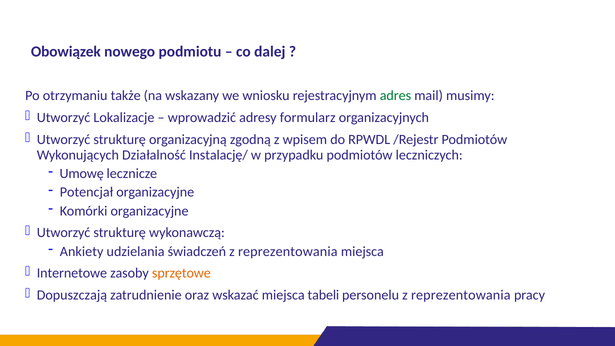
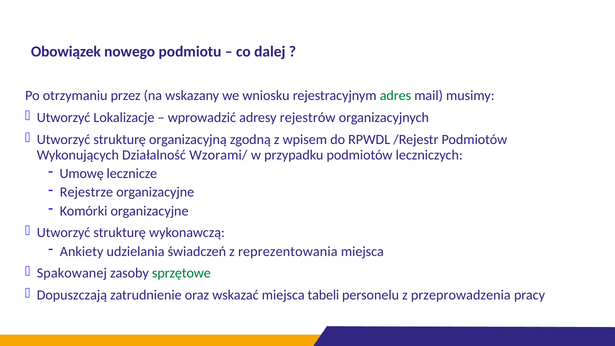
także: także -> przez
formularz: formularz -> rejestrów
Instalację/: Instalację/ -> Wzorami/
Potencjał: Potencjał -> Rejestrze
Internetowe: Internetowe -> Spakowanej
sprzętowe colour: orange -> green
personelu z reprezentowania: reprezentowania -> przeprowadzenia
